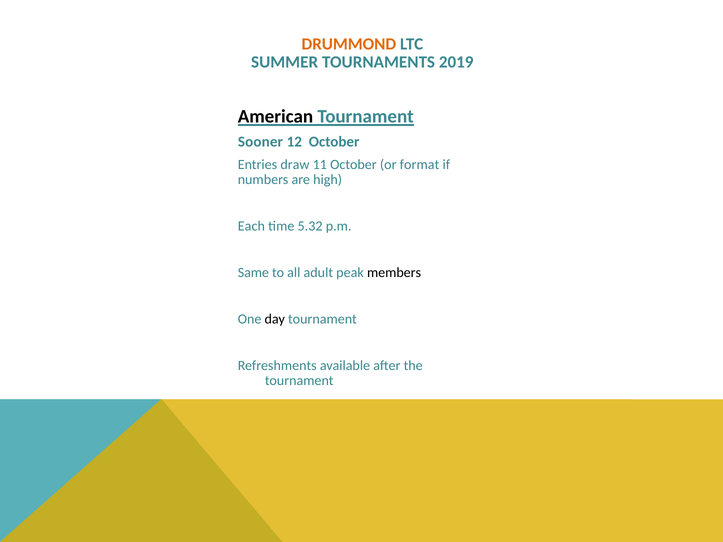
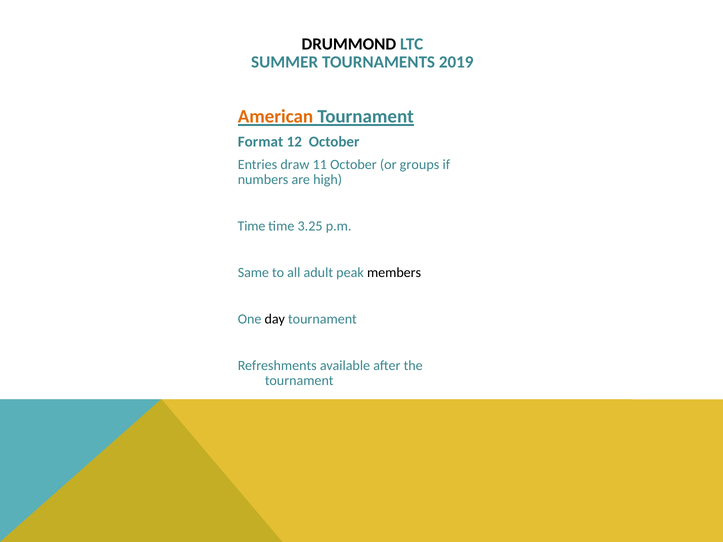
DRUMMOND colour: orange -> black
American colour: black -> orange
Sooner: Sooner -> Format
format: format -> groups
Each at (251, 226): Each -> Time
5.32: 5.32 -> 3.25
